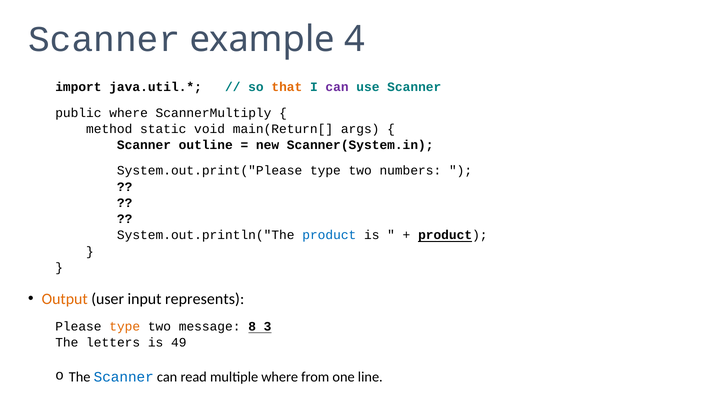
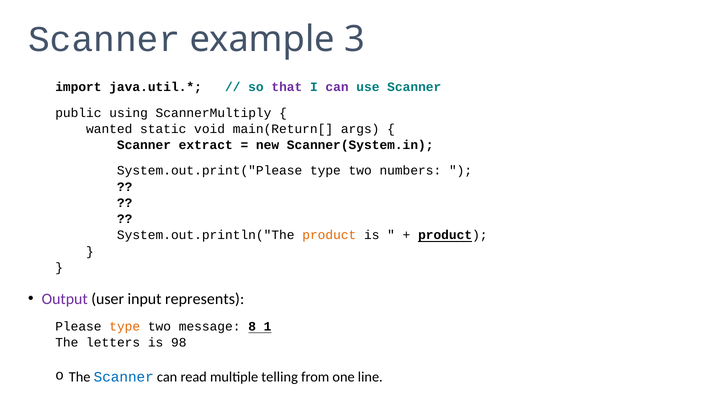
4: 4 -> 3
that colour: orange -> purple
public where: where -> using
method: method -> wanted
outline: outline -> extract
product at (329, 235) colour: blue -> orange
Output colour: orange -> purple
3: 3 -> 1
49: 49 -> 98
multiple where: where -> telling
